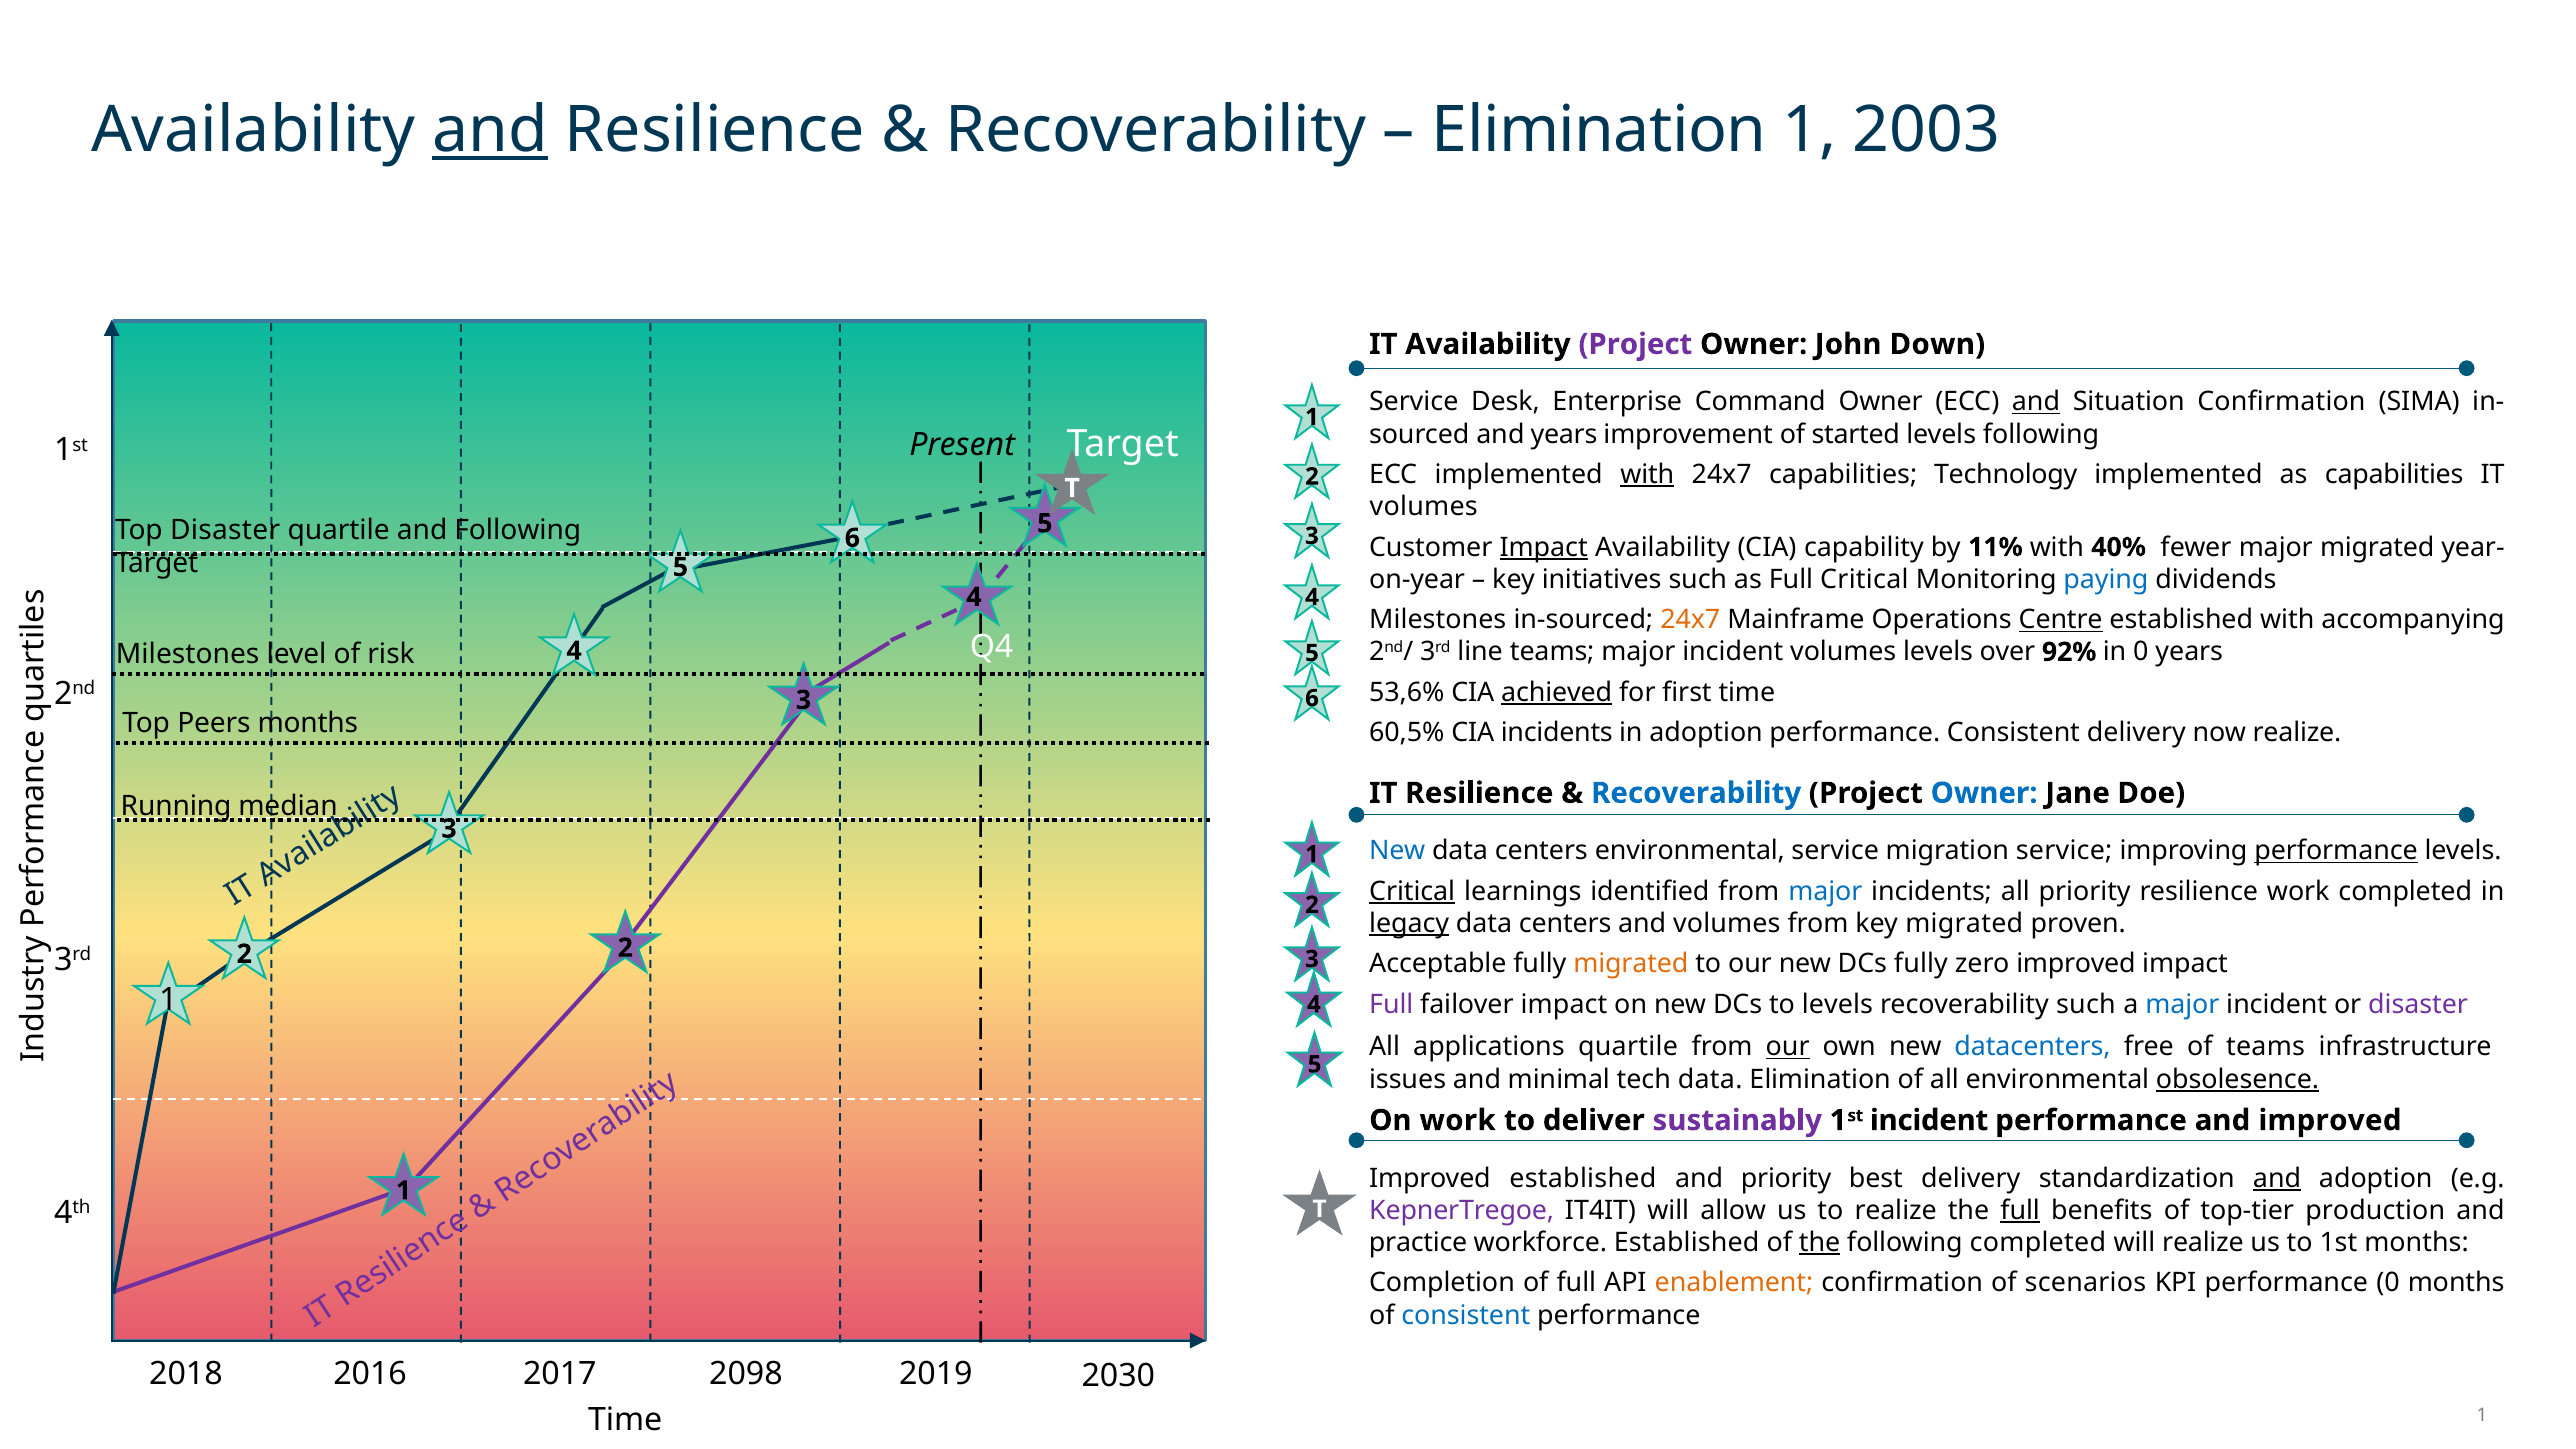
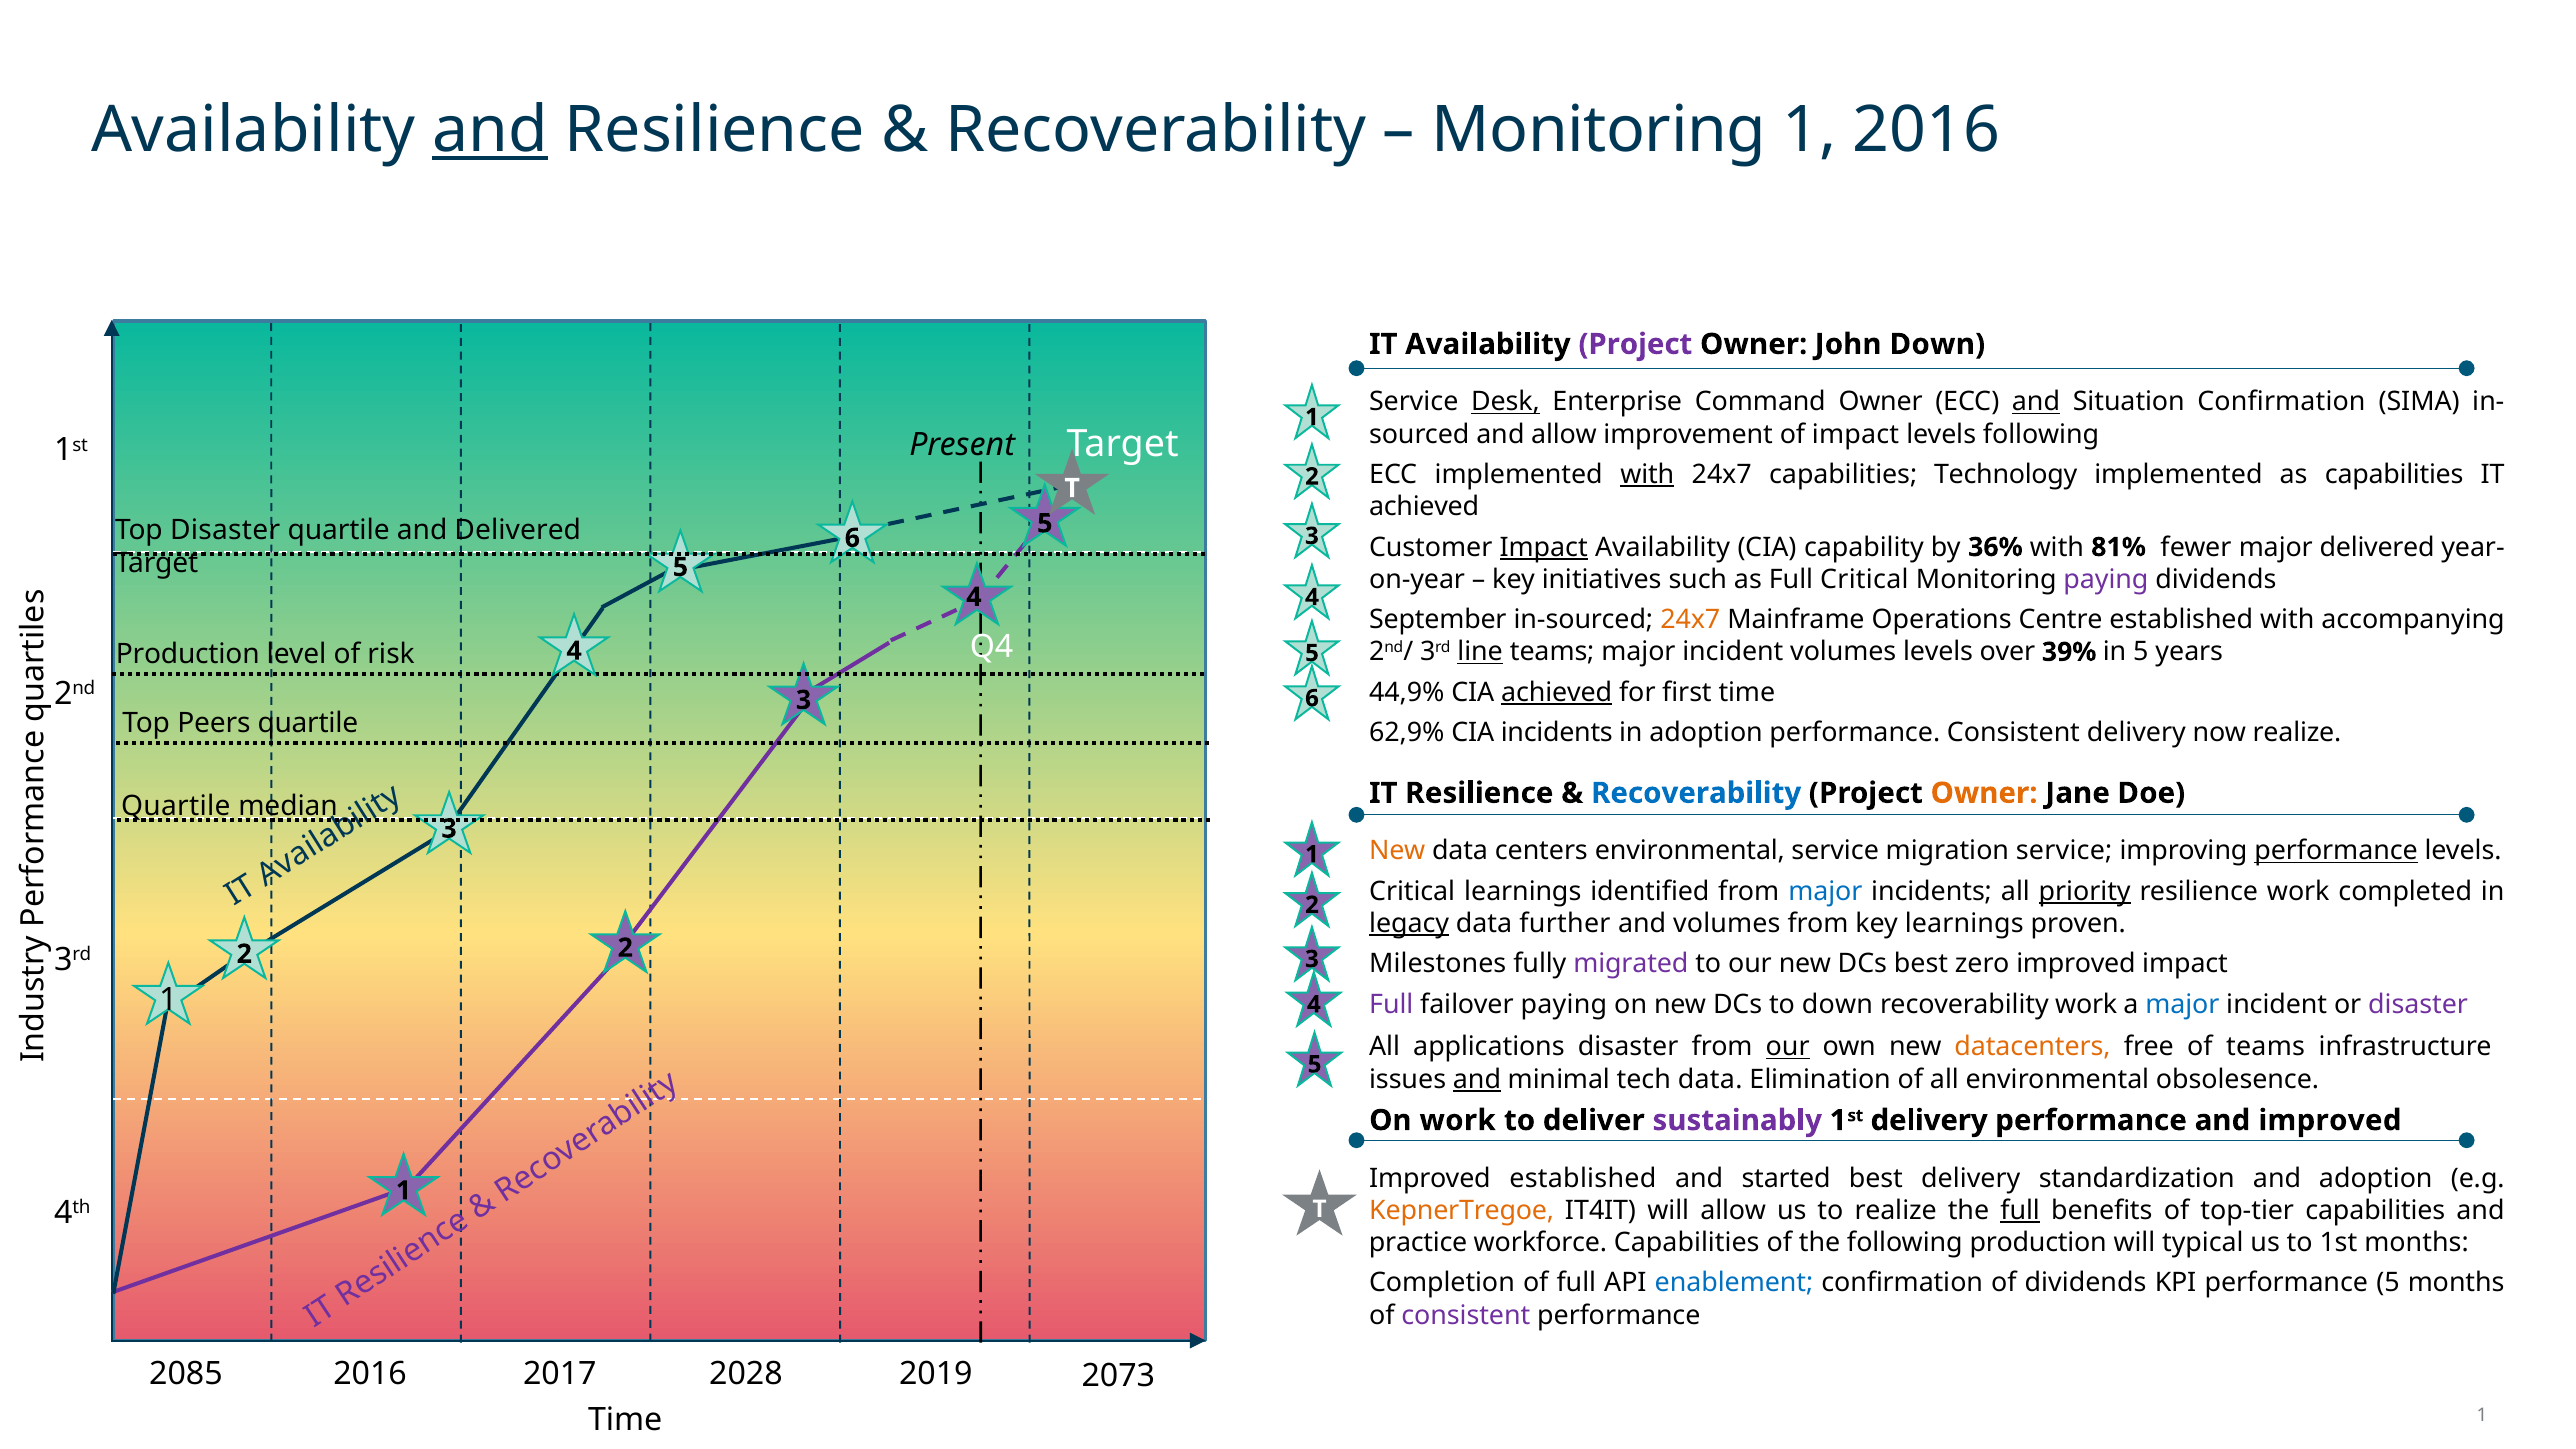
Elimination at (1599, 130): Elimination -> Monitoring
1 2003: 2003 -> 2016
Desk underline: none -> present
and years: years -> allow
of started: started -> impact
volumes at (1424, 507): volumes -> achieved
and Following: Following -> Delivered
11%: 11% -> 36%
40%: 40% -> 81%
major migrated: migrated -> delivered
paying at (2106, 579) colour: blue -> purple
Milestones at (1438, 620): Milestones -> September
Centre underline: present -> none
line underline: none -> present
92%: 92% -> 39%
in 0: 0 -> 5
Milestones at (188, 655): Milestones -> Production
53,6%: 53,6% -> 44,9%
Peers months: months -> quartile
60,5%: 60,5% -> 62,9%
Owner at (1984, 793) colour: blue -> orange
Running at (176, 807): Running -> Quartile
New at (1397, 851) colour: blue -> orange
Critical at (1412, 891) underline: present -> none
priority at (2085, 891) underline: none -> present
centers at (1565, 924): centers -> further
key migrated: migrated -> learnings
Acceptable: Acceptable -> Milestones
migrated at (1631, 964) colour: orange -> purple
DCs fully: fully -> best
failover impact: impact -> paying
to levels: levels -> down
recoverability such: such -> work
applications quartile: quartile -> disaster
datacenters colour: blue -> orange
and at (1477, 1079) underline: none -> present
obsolesence underline: present -> none
1st incident: incident -> delivery
and priority: priority -> started
and at (2277, 1178) underline: present -> none
KepnerTregoe colour: purple -> orange
top-tier production: production -> capabilities
workforce Established: Established -> Capabilities
the at (1820, 1243) underline: present -> none
following completed: completed -> production
will realize: realize -> typical
enablement colour: orange -> blue
of scenarios: scenarios -> dividends
performance 0: 0 -> 5
consistent at (1466, 1315) colour: blue -> purple
2018: 2018 -> 2085
2098: 2098 -> 2028
2030: 2030 -> 2073
